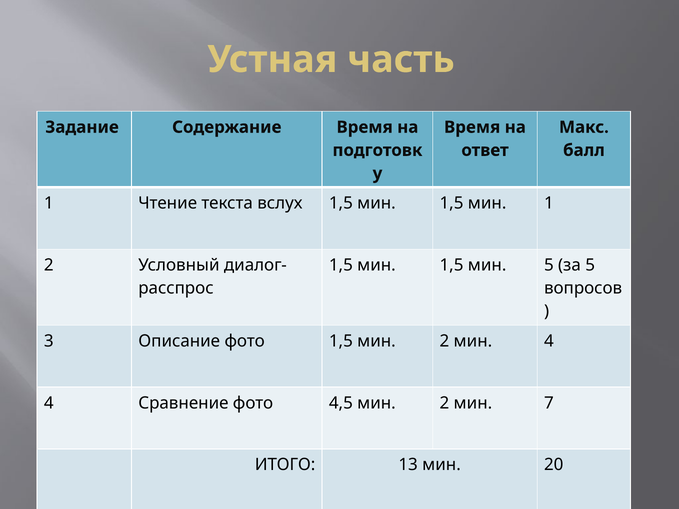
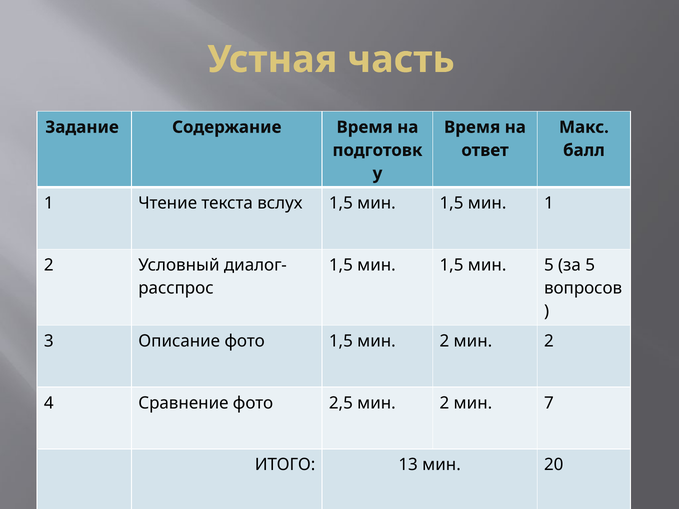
2 мин 4: 4 -> 2
4,5: 4,5 -> 2,5
